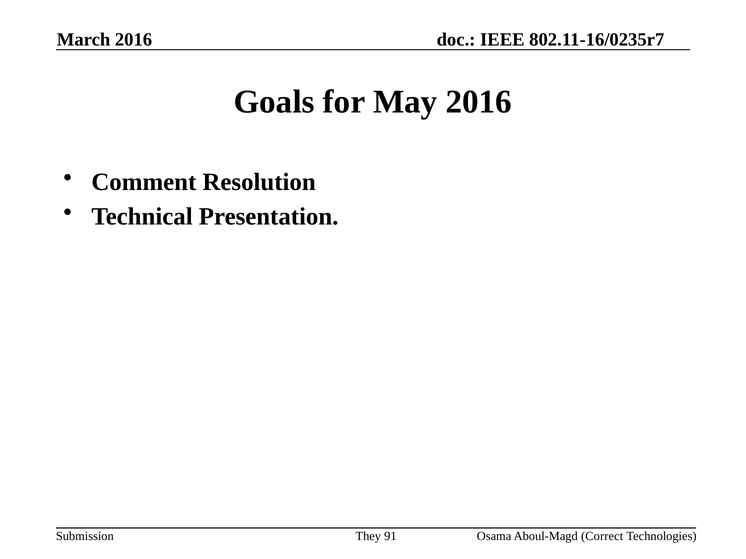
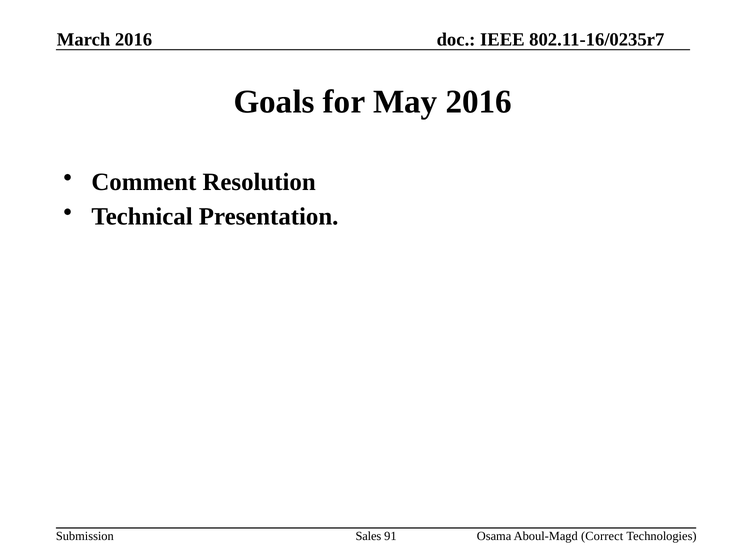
They: They -> Sales
